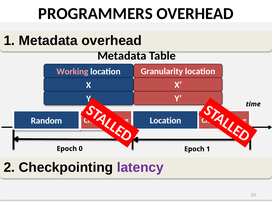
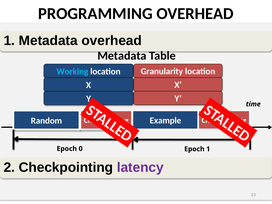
PROGRAMMERS: PROGRAMMERS -> PROGRAMMING
Working colour: pink -> light blue
Location at (165, 121): Location -> Example
